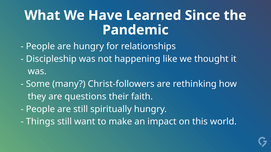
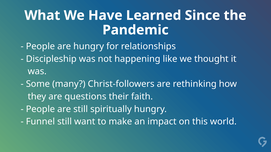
Things: Things -> Funnel
